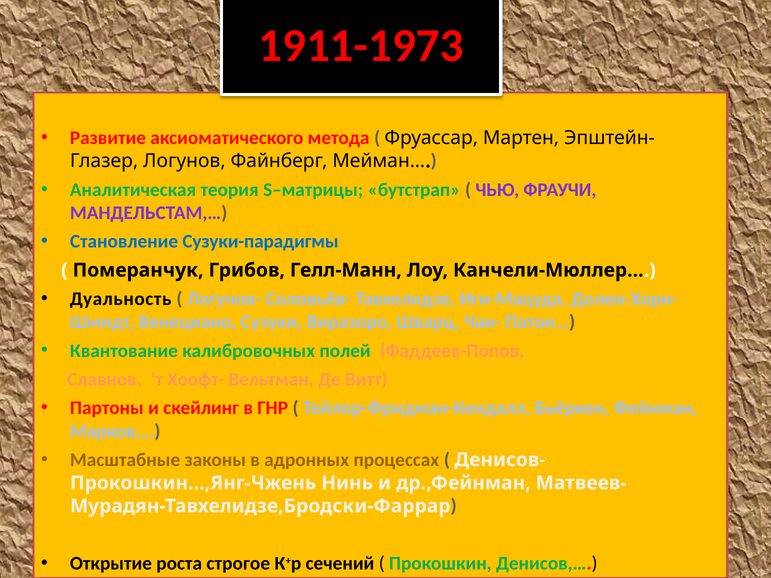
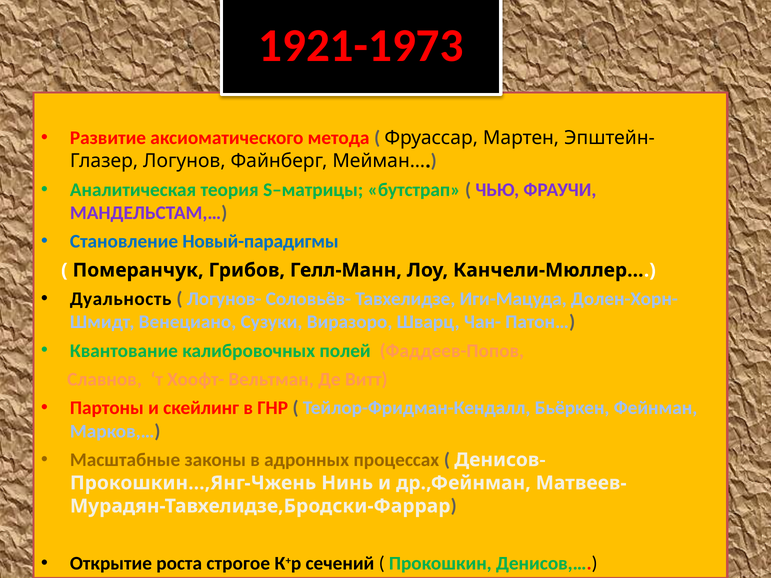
1911-1973: 1911-1973 -> 1921-1973
Сузуки-парадигмы: Сузуки-парадигмы -> Новый-парадигмы
